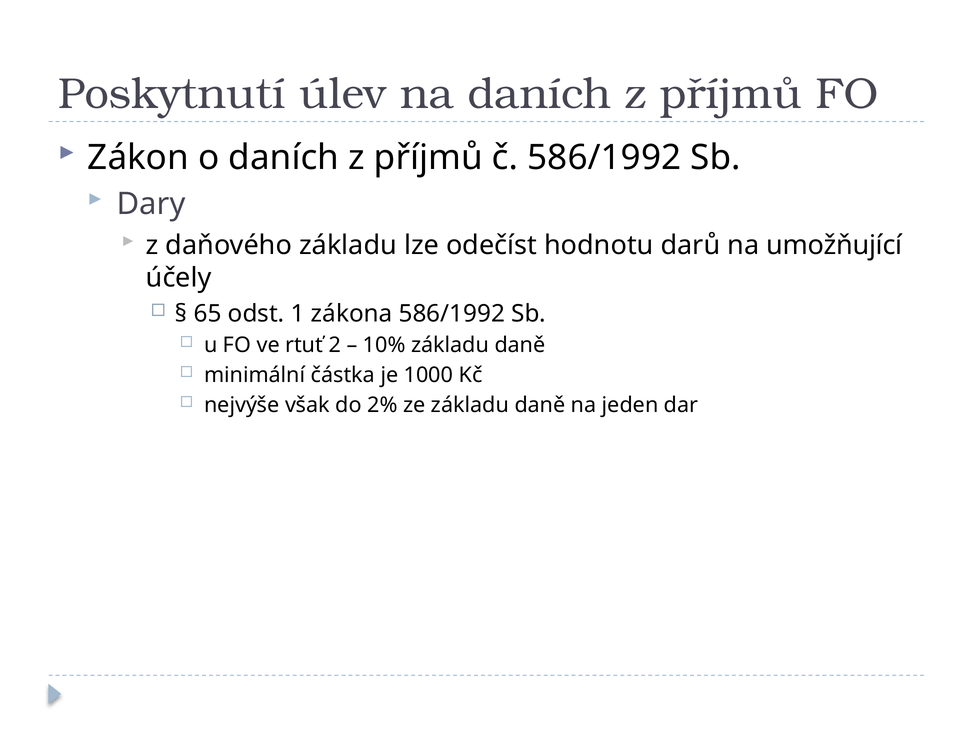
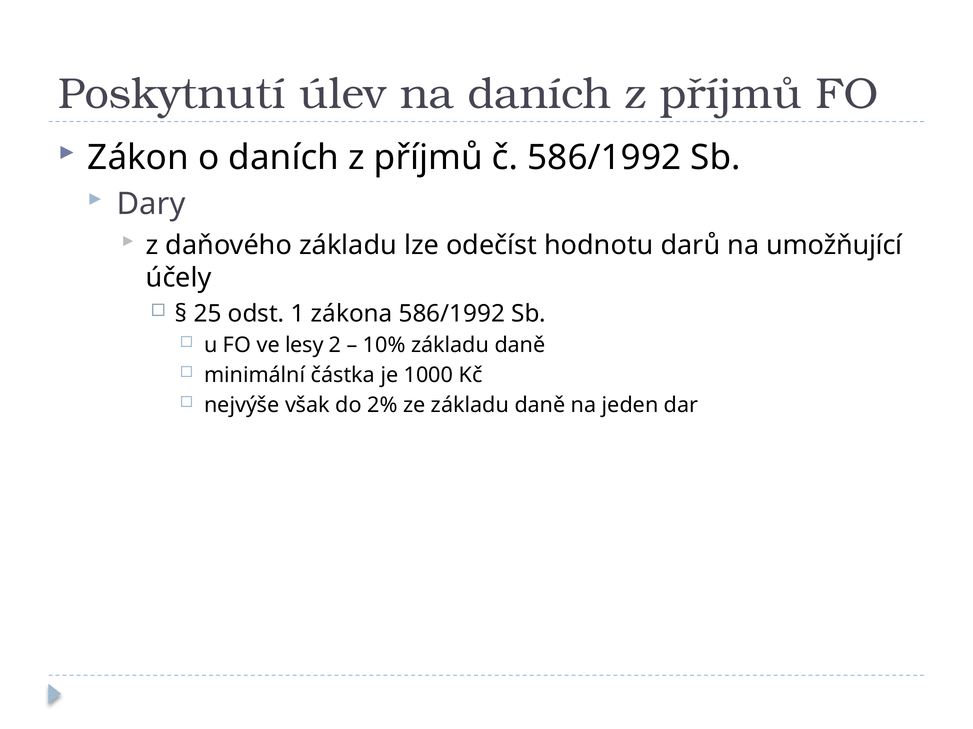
65: 65 -> 25
rtuť: rtuť -> lesy
